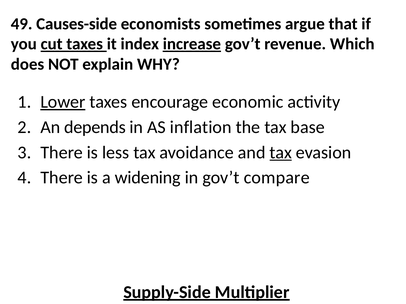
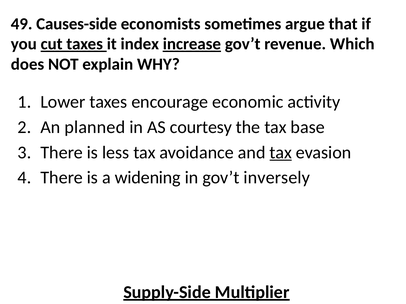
Lower underline: present -> none
depends: depends -> planned
inflation: inflation -> courtesy
compare: compare -> inversely
